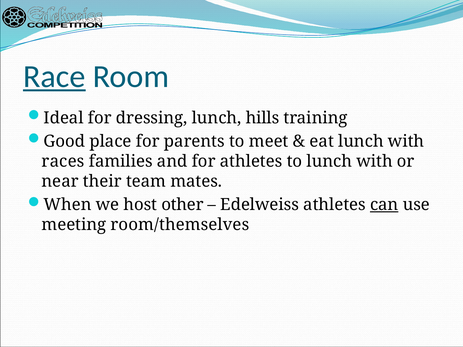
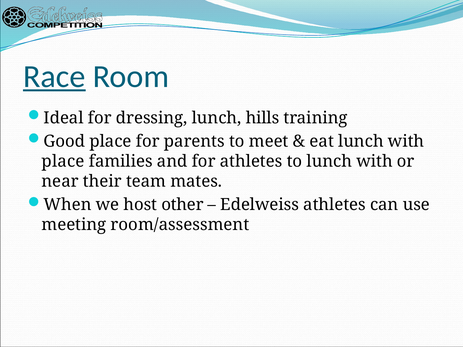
races at (63, 161): races -> place
can underline: present -> none
room/themselves: room/themselves -> room/assessment
